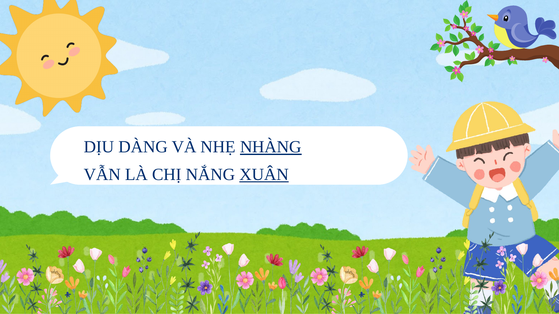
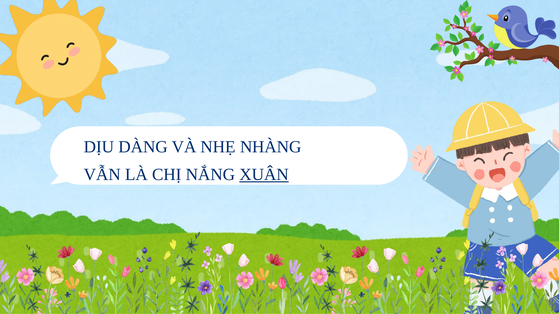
NHÀNG underline: present -> none
